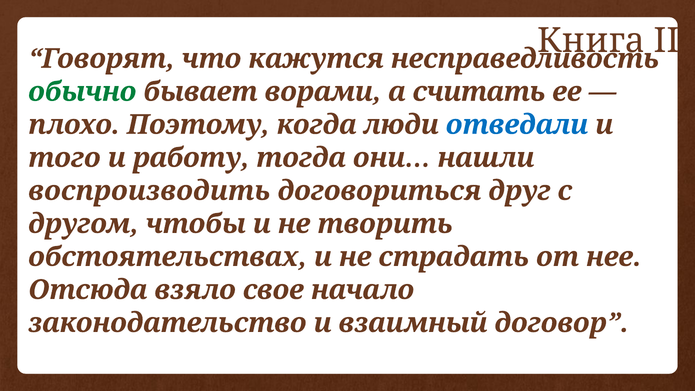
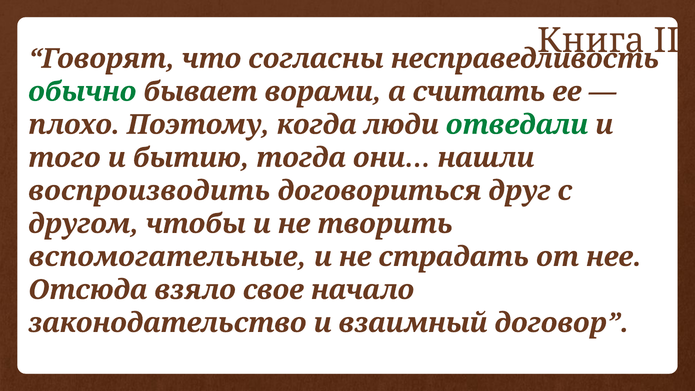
кажутся: кажутся -> согласны
отведали colour: blue -> green
работу: работу -> бытию
обстоятельствах: обстоятельствах -> вспомогательные
